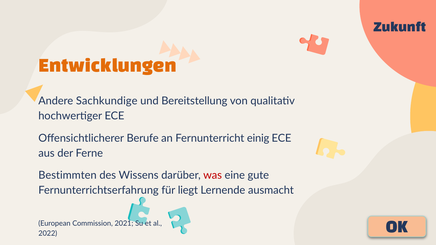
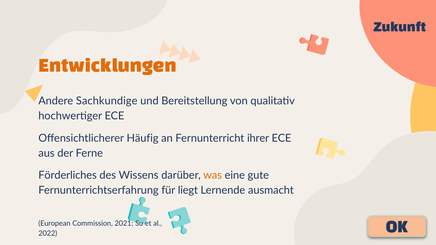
Berufe: Berufe -> Häufig
einig: einig -> ihrer
Bestimmten: Bestimmten -> Förderliches
was colour: red -> orange
